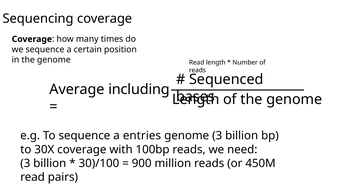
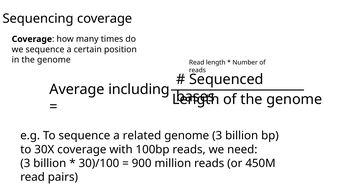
entries: entries -> related
